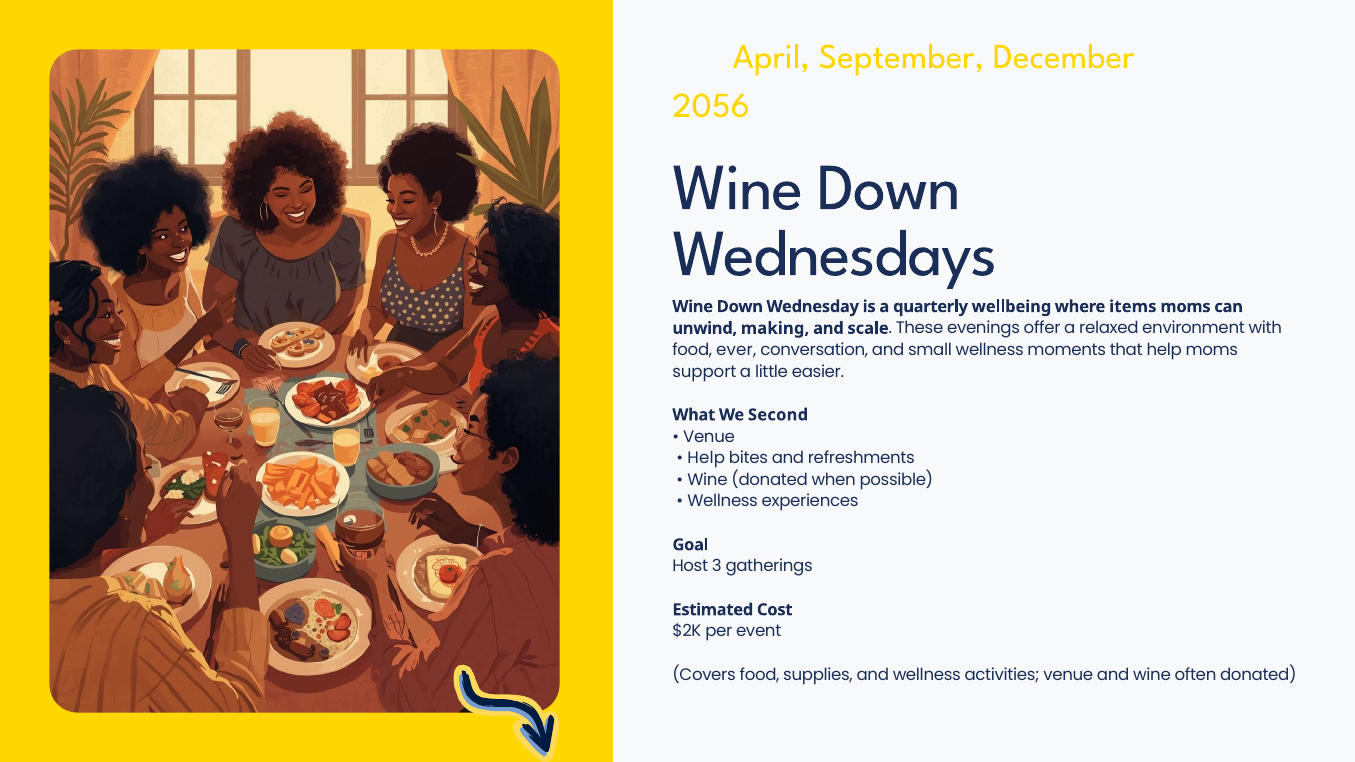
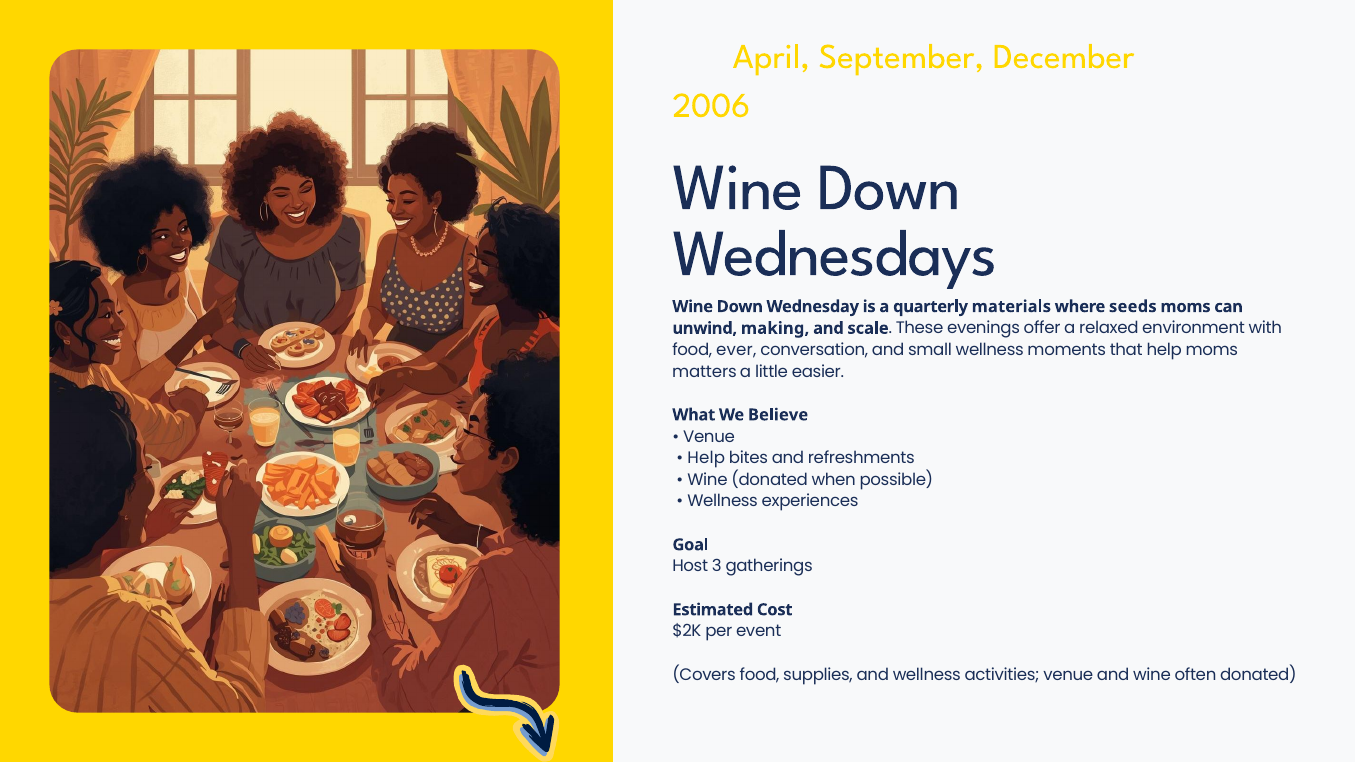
2056: 2056 -> 2006
wellbeing: wellbeing -> materials
items: items -> seeds
support: support -> matters
Second: Second -> Believe
